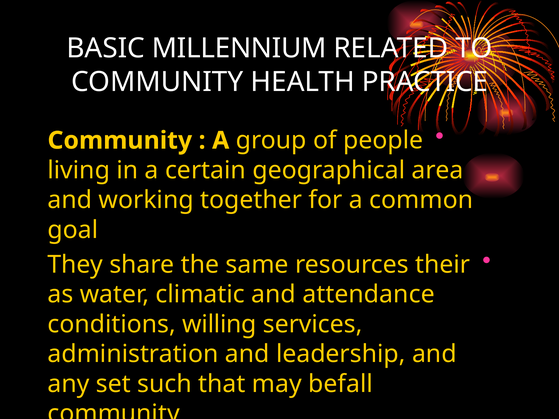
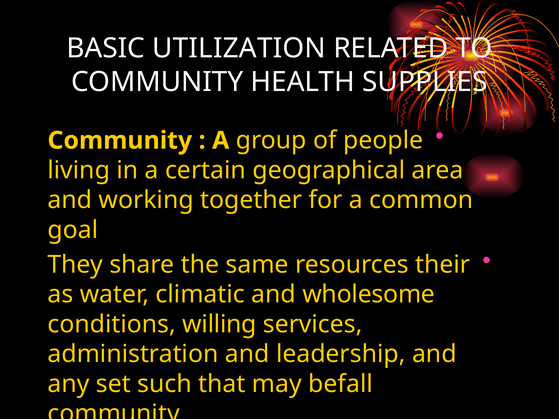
MILLENNIUM: MILLENNIUM -> UTILIZATION
PRACTICE: PRACTICE -> SUPPLIES
attendance: attendance -> wholesome
